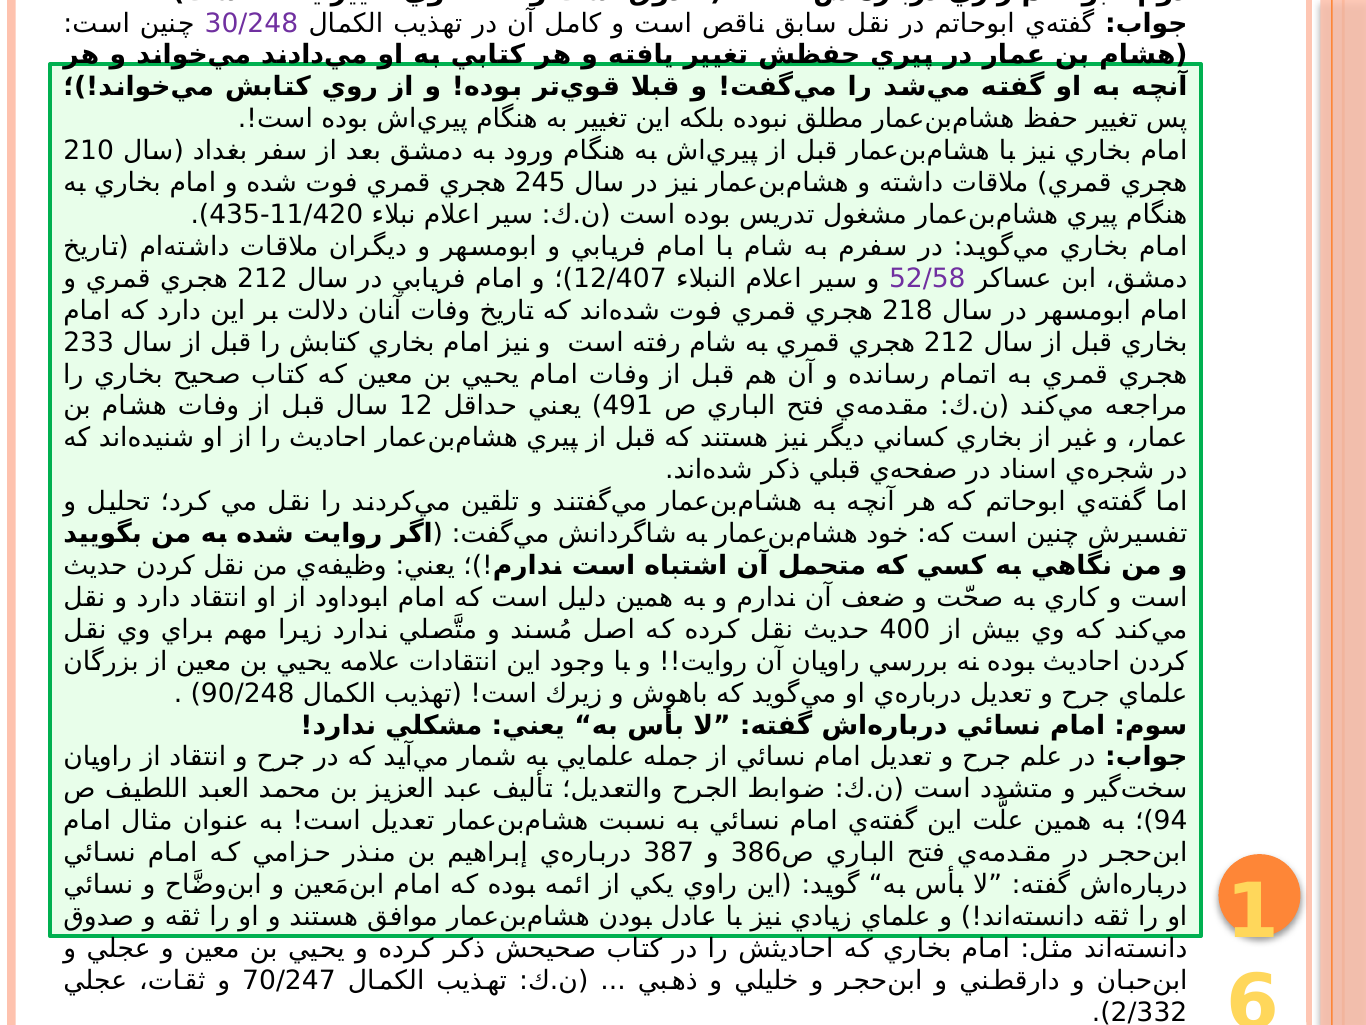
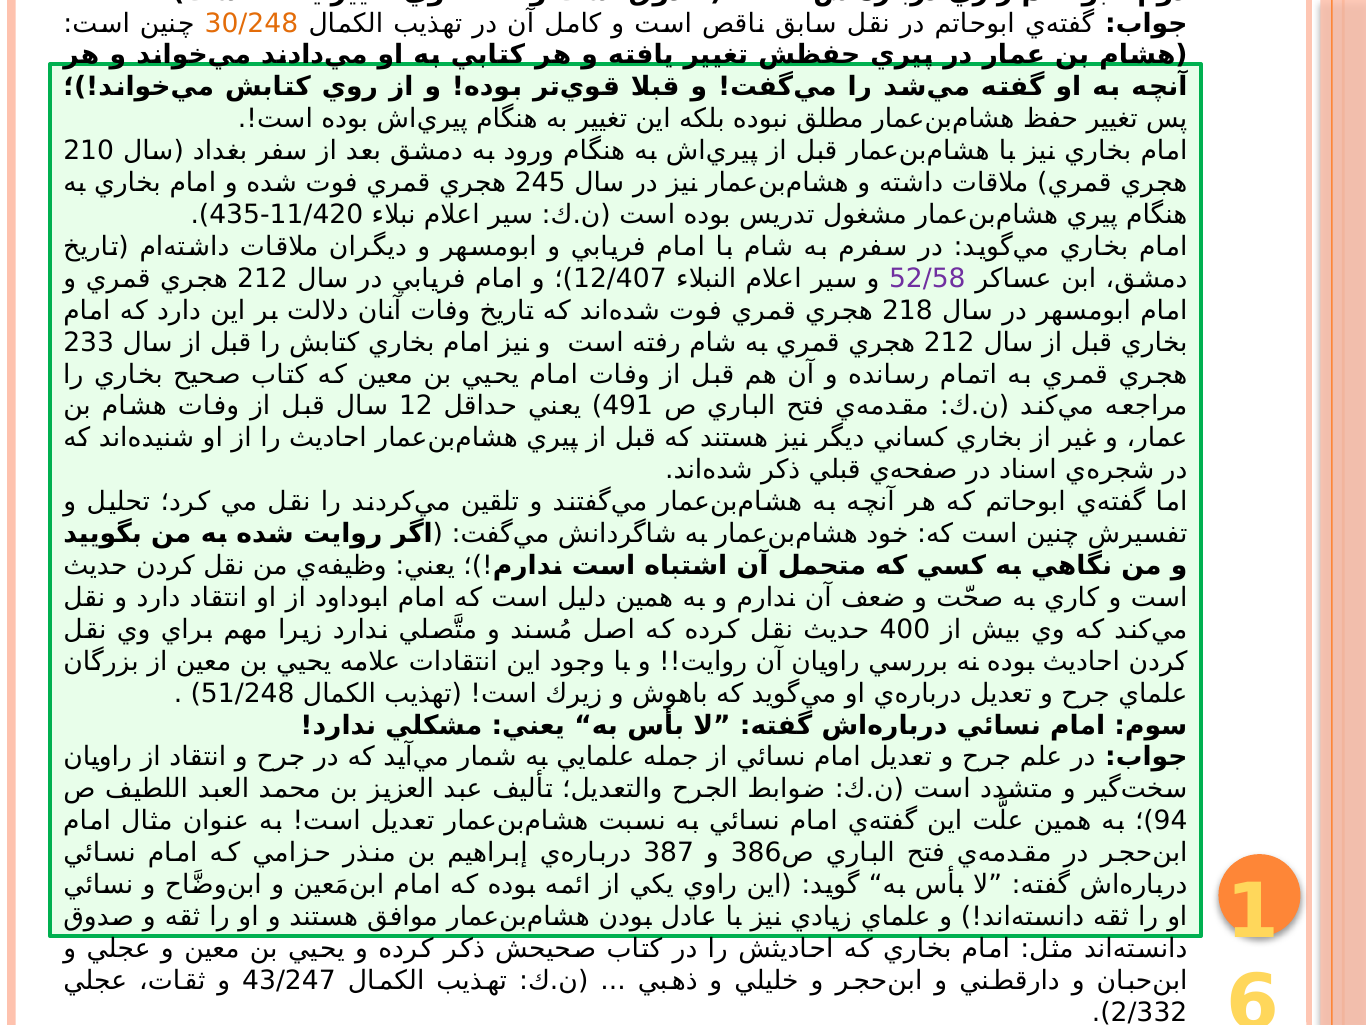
30/248 colour: purple -> orange
90/248: 90/248 -> 51/248
70/247: 70/247 -> 43/247
